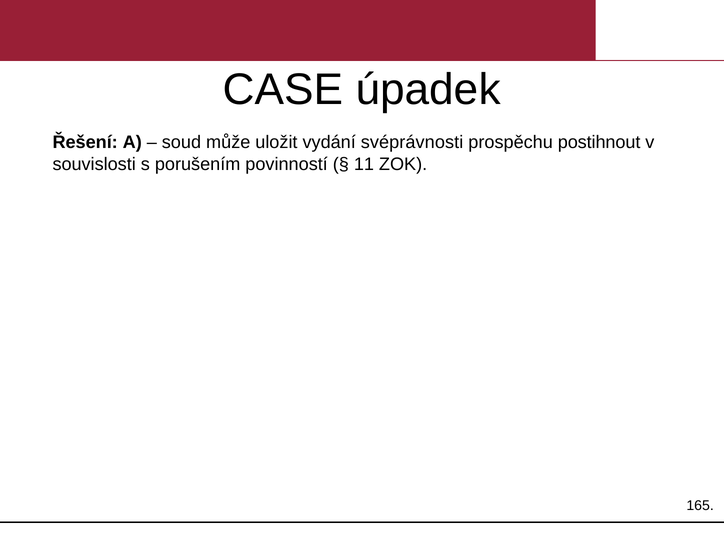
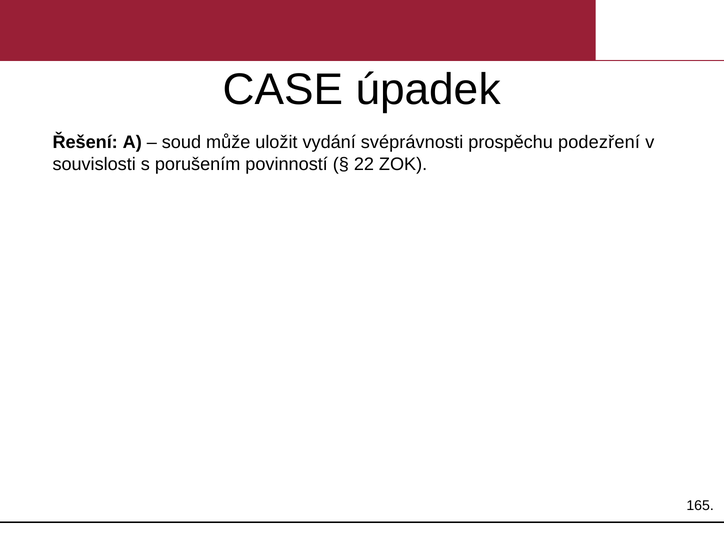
postihnout: postihnout -> podezření
11: 11 -> 22
